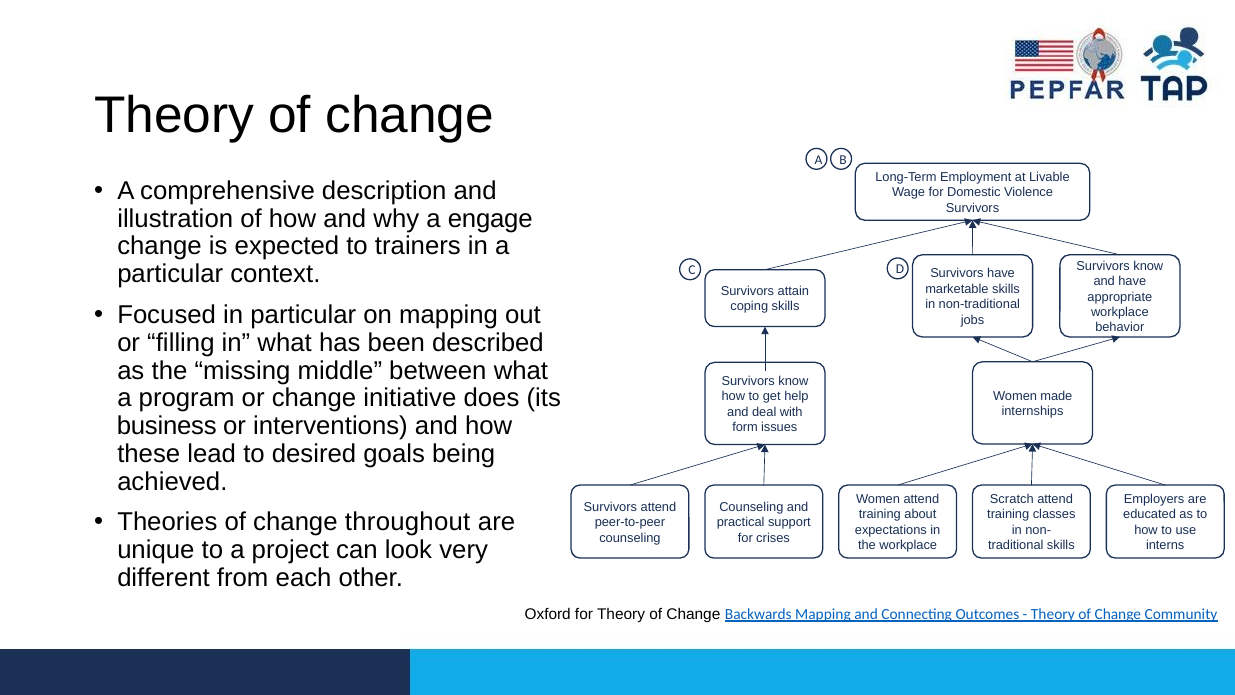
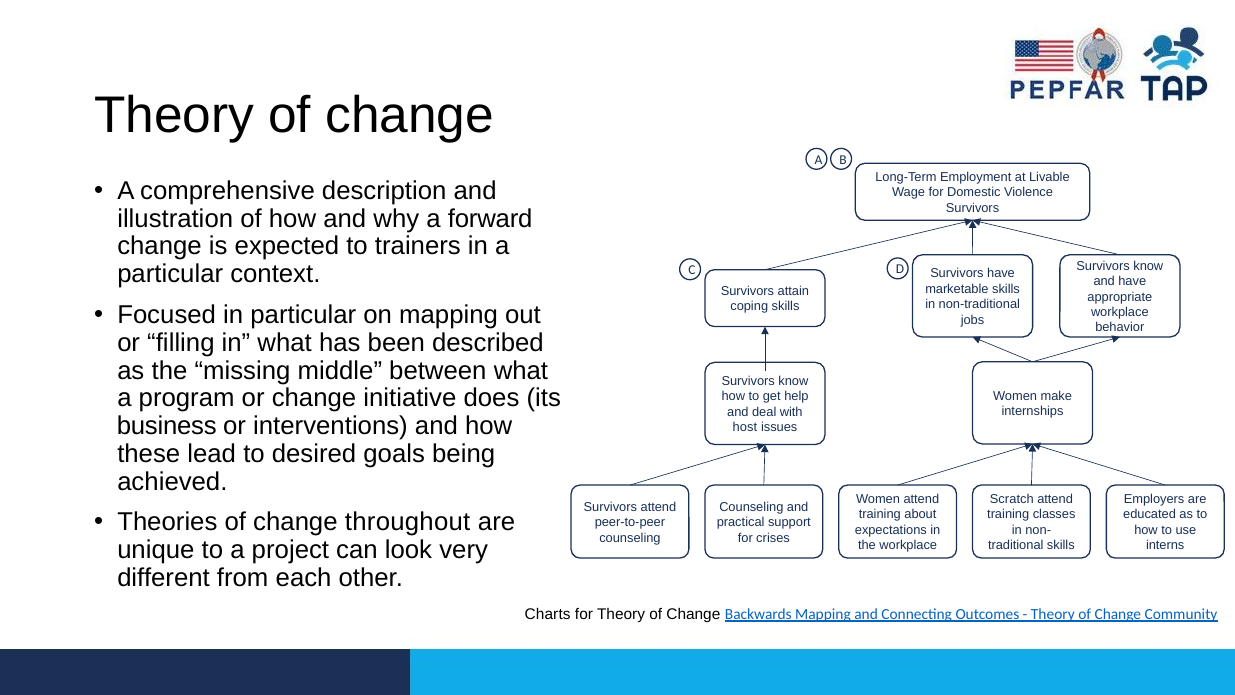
engage: engage -> forward
made: made -> make
form: form -> host
Oxford: Oxford -> Charts
